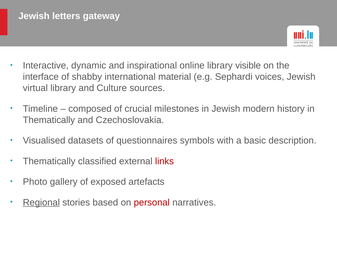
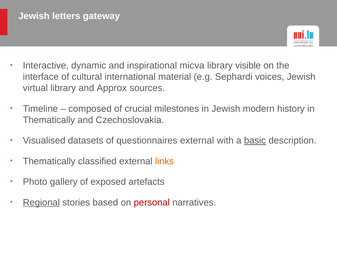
online: online -> micva
shabby: shabby -> cultural
Culture: Culture -> Approx
questionnaires symbols: symbols -> external
basic underline: none -> present
links colour: red -> orange
